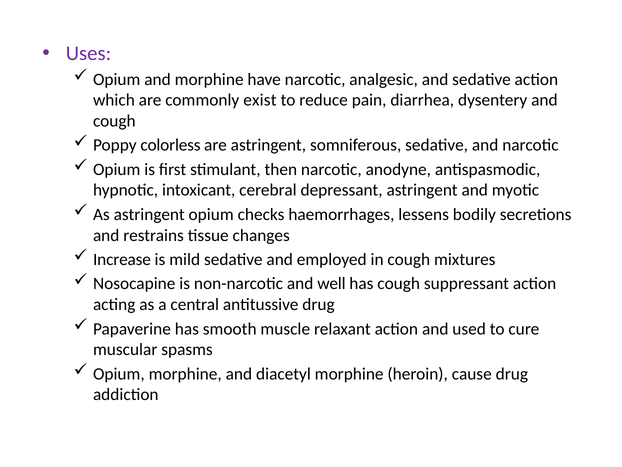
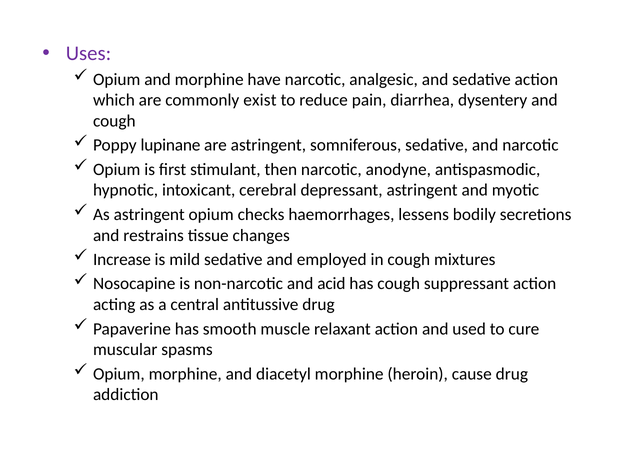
colorless: colorless -> lupinane
well: well -> acid
